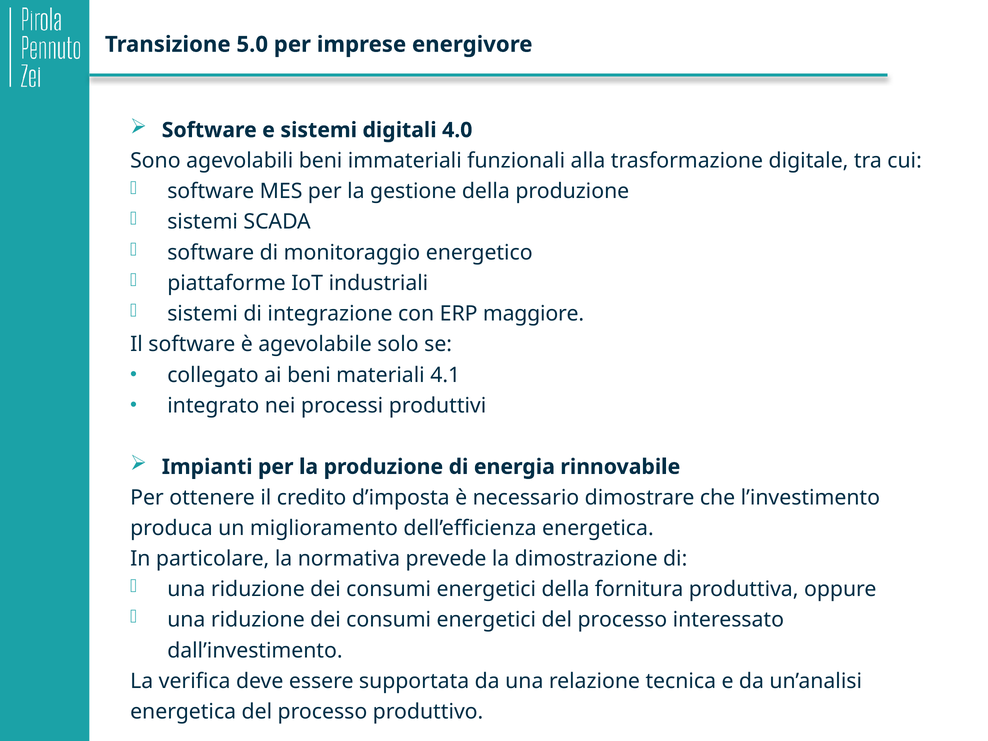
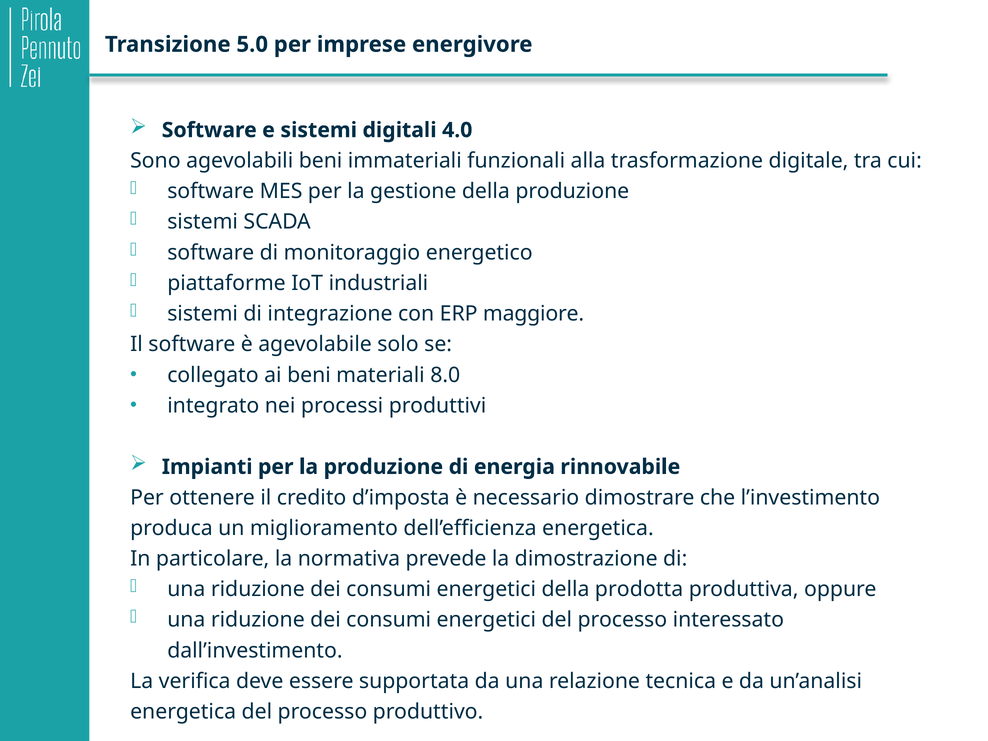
4.1: 4.1 -> 8.0
fornitura: fornitura -> prodotta
